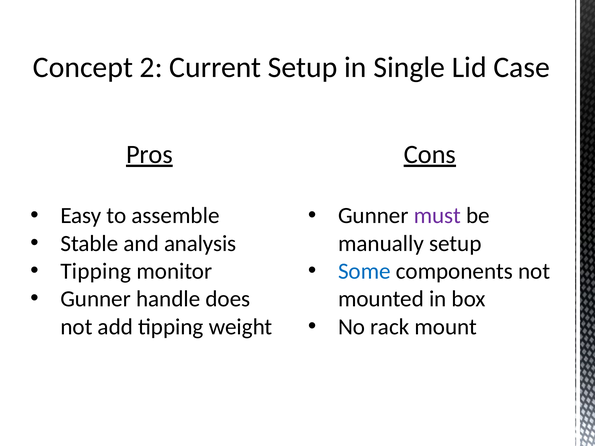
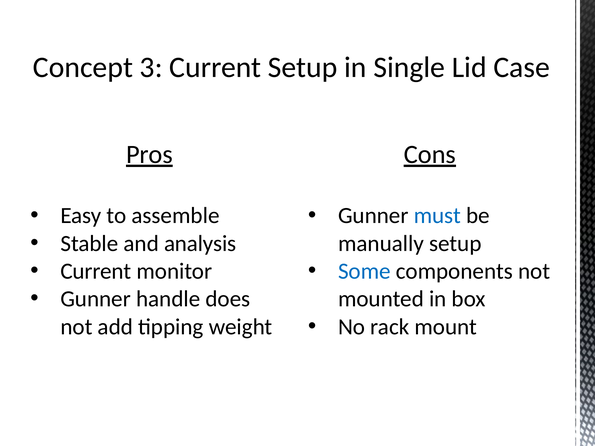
2: 2 -> 3
must colour: purple -> blue
Tipping at (96, 271): Tipping -> Current
